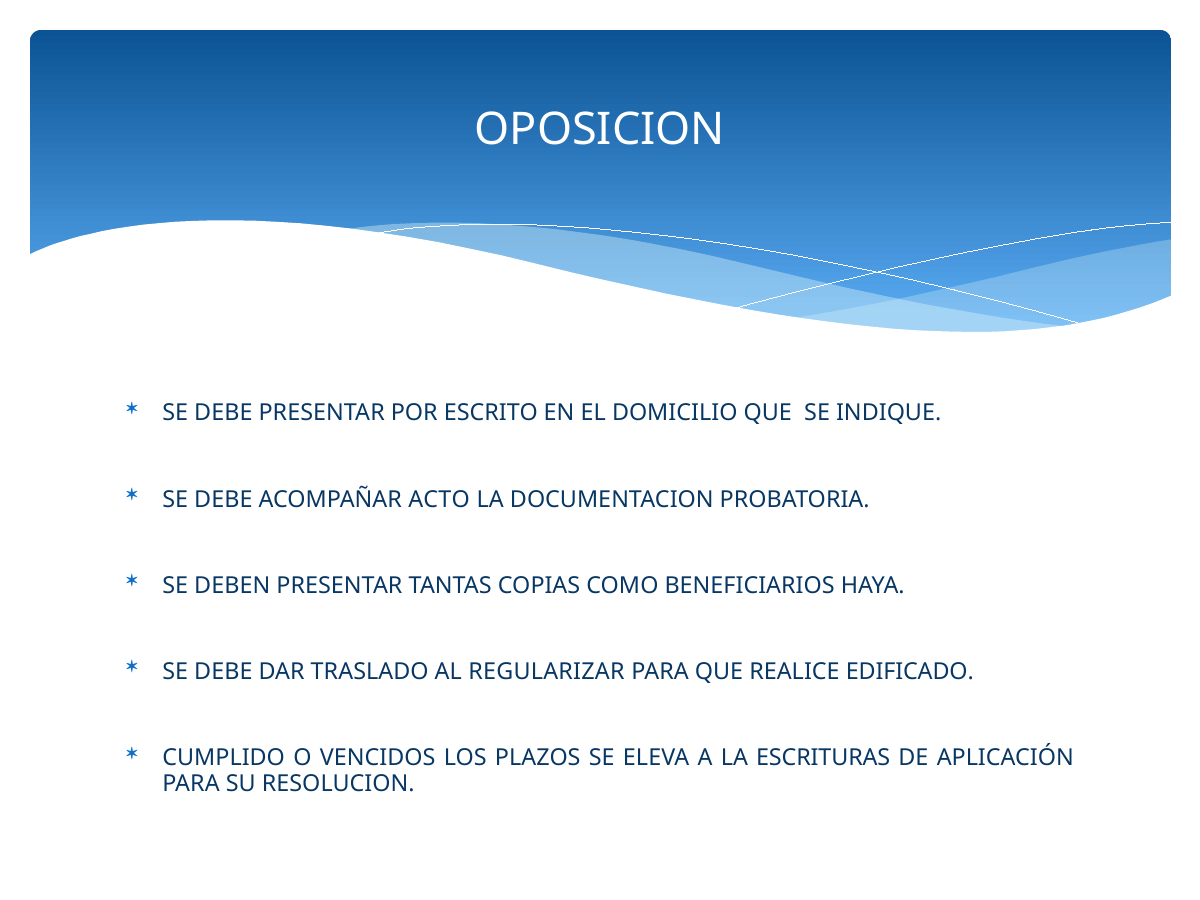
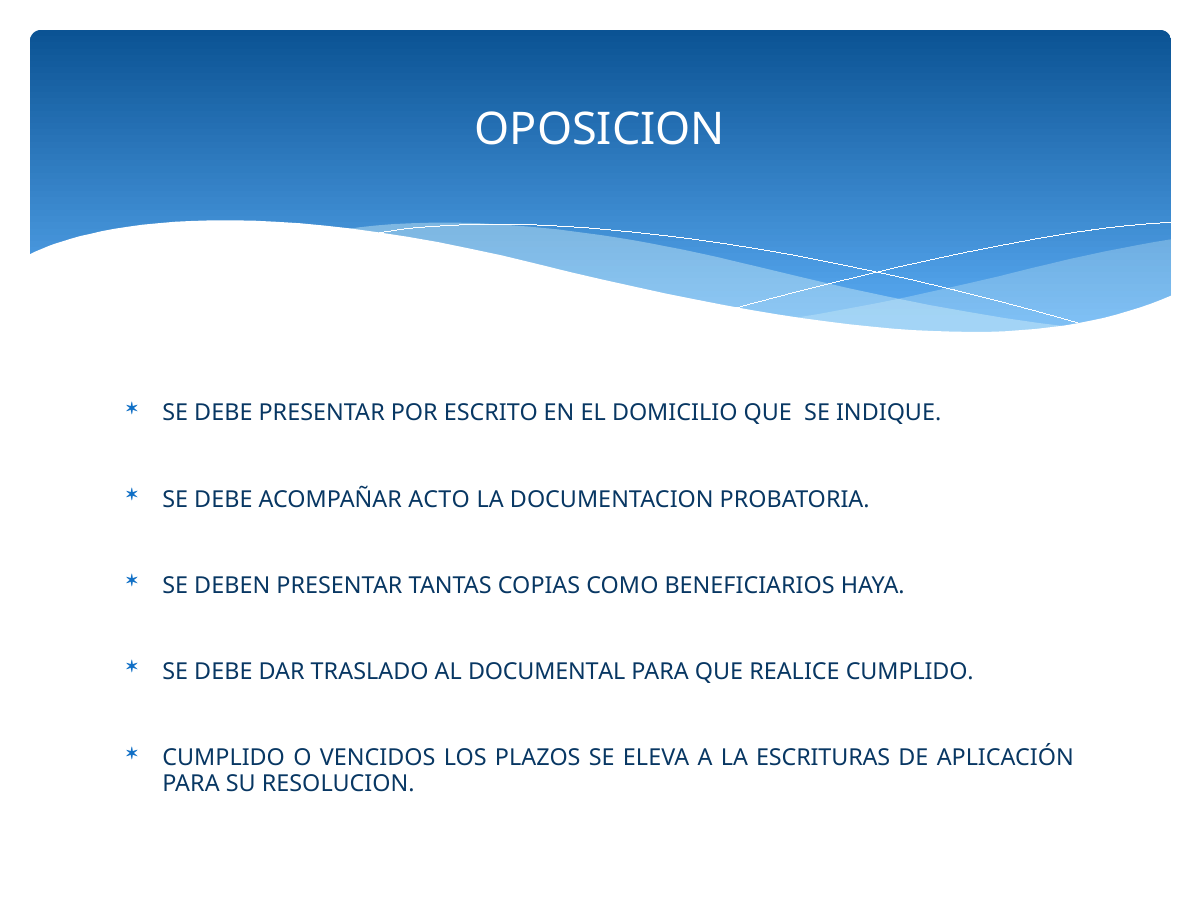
REGULARIZAR: REGULARIZAR -> DOCUMENTAL
REALICE EDIFICADO: EDIFICADO -> CUMPLIDO
